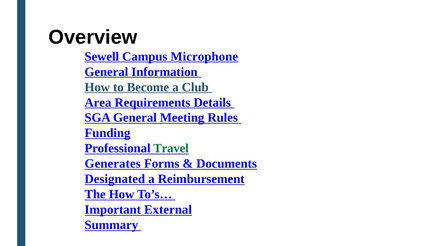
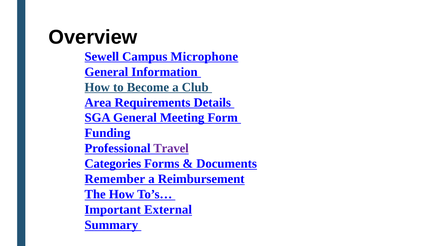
Rules: Rules -> Form
Travel colour: green -> purple
Generates: Generates -> Categories
Designated: Designated -> Remember
